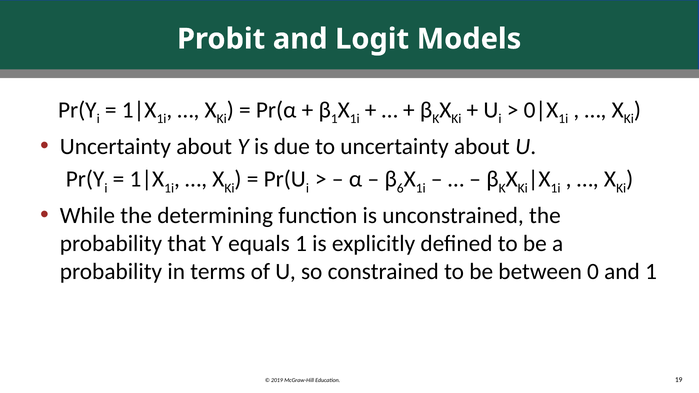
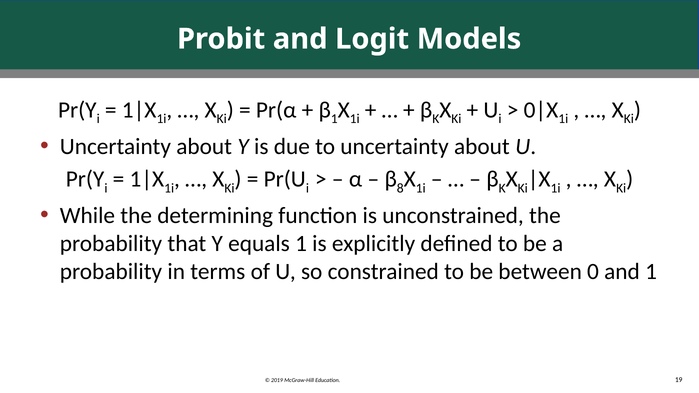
6: 6 -> 8
